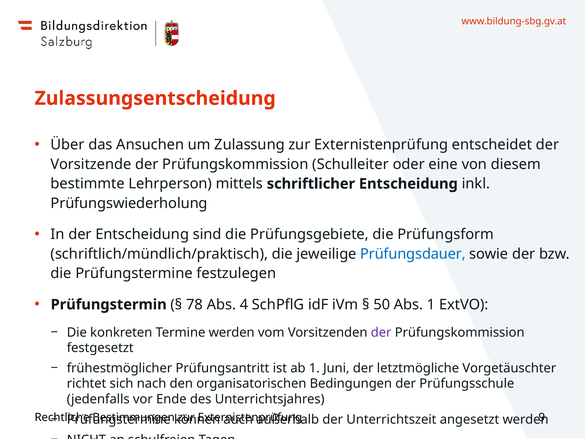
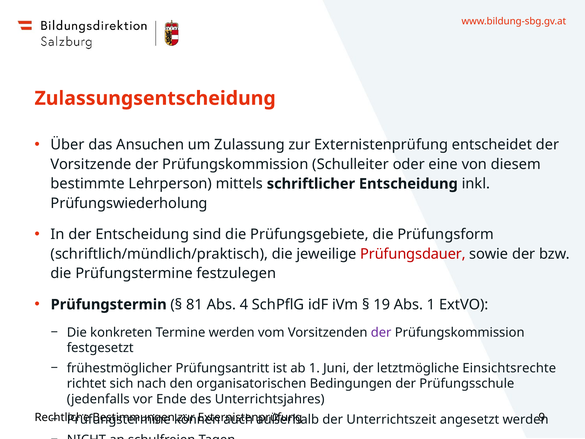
Prüfungsdauer colour: blue -> red
78: 78 -> 81
50: 50 -> 19
Vorgetäuschter: Vorgetäuschter -> Einsichtsrechte
